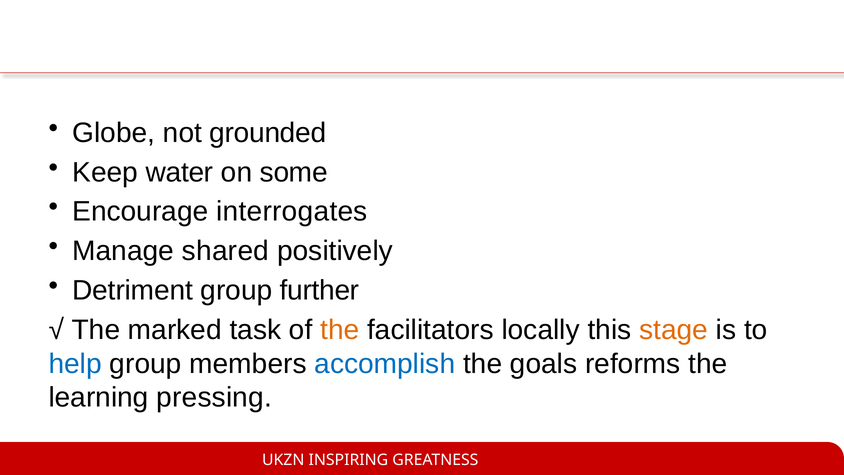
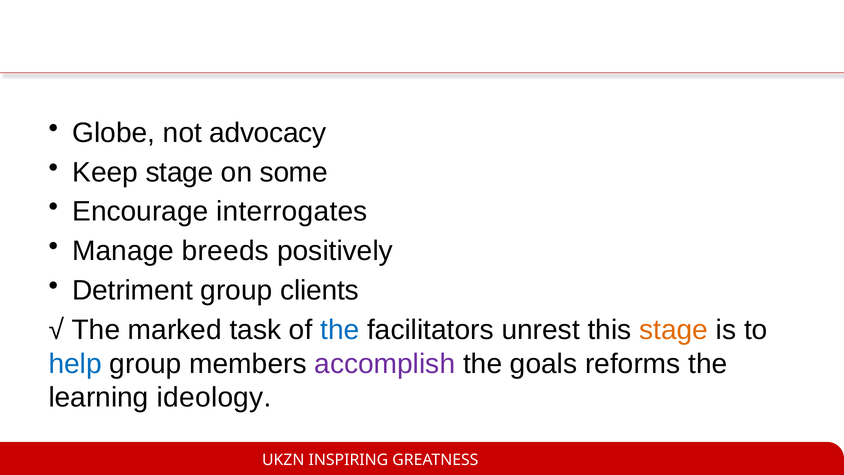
grounded: grounded -> advocacy
Keep water: water -> stage
shared: shared -> breeds
further: further -> clients
the at (340, 330) colour: orange -> blue
locally: locally -> unrest
accomplish colour: blue -> purple
pressing: pressing -> ideology
